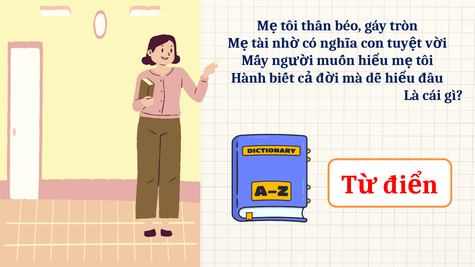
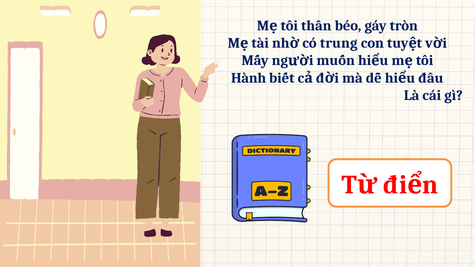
nghĩa: nghĩa -> trung
